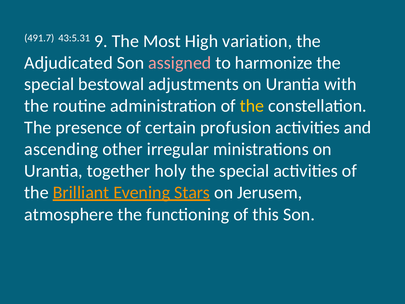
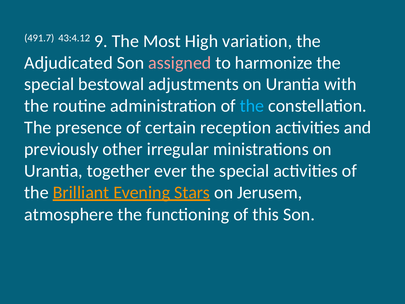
43:5.31: 43:5.31 -> 43:4.12
the at (252, 106) colour: yellow -> light blue
profusion: profusion -> reception
ascending: ascending -> previously
holy: holy -> ever
